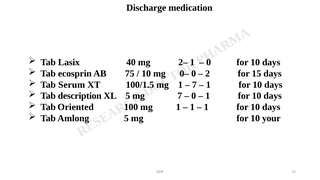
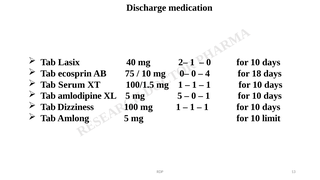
2: 2 -> 4
15: 15 -> 18
7 at (194, 85): 7 -> 1
description: description -> amlodipine
7 at (180, 96): 7 -> 5
Oriented: Oriented -> Dizziness
your: your -> limit
